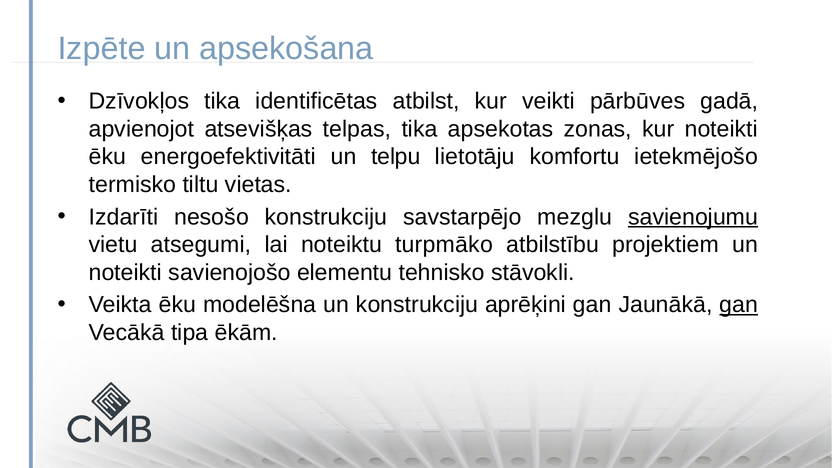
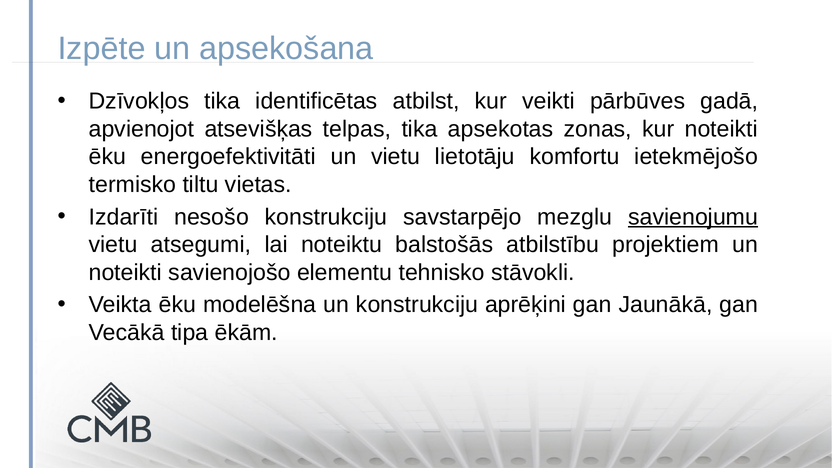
un telpu: telpu -> vietu
turpmāko: turpmāko -> balstošās
gan at (739, 305) underline: present -> none
